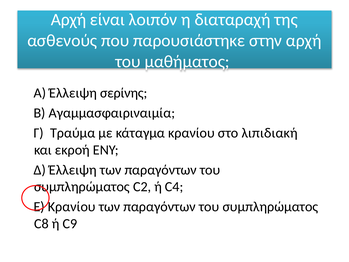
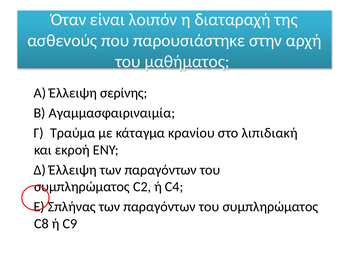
Αρχή at (69, 20): Αρχή -> Όταν
Ε Κρανίου: Κρανίου -> Σπλήνας
